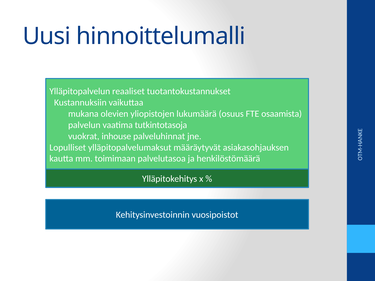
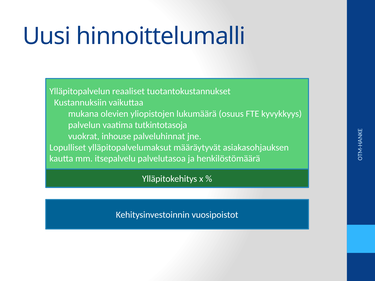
osaamista: osaamista -> kyvykkyys
toimimaan: toimimaan -> itsepalvelu
